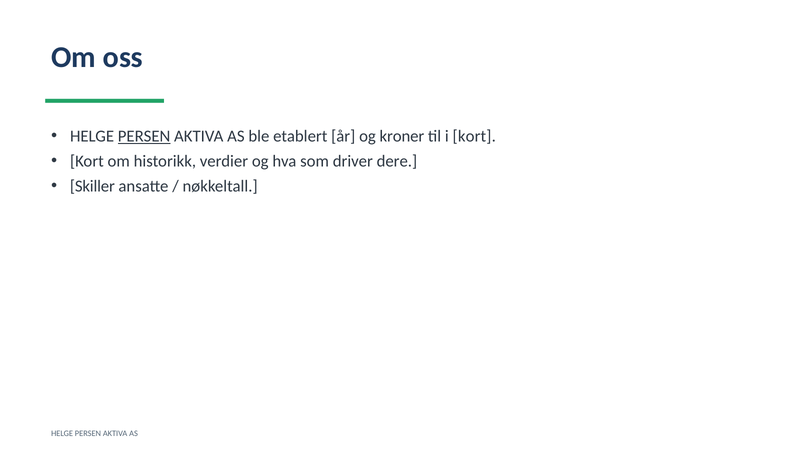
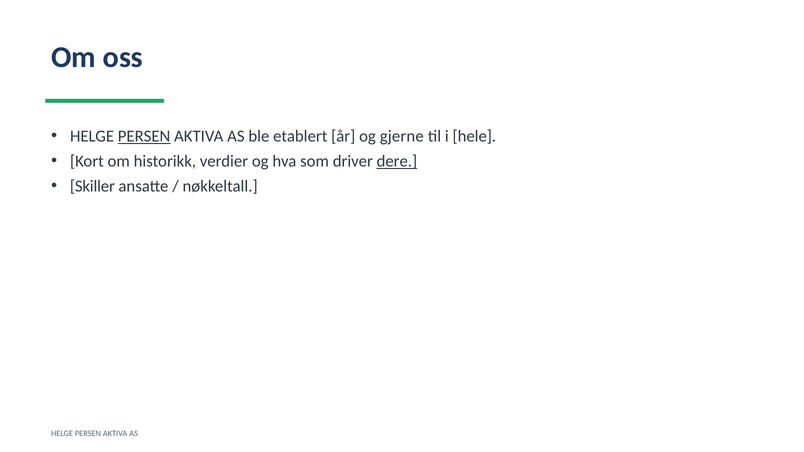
kroner: kroner -> gjerne
i kort: kort -> hele
dere underline: none -> present
